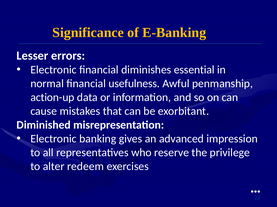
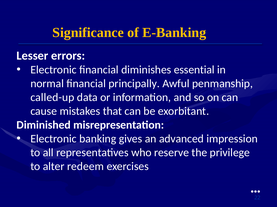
usefulness: usefulness -> principally
action-up: action-up -> called-up
